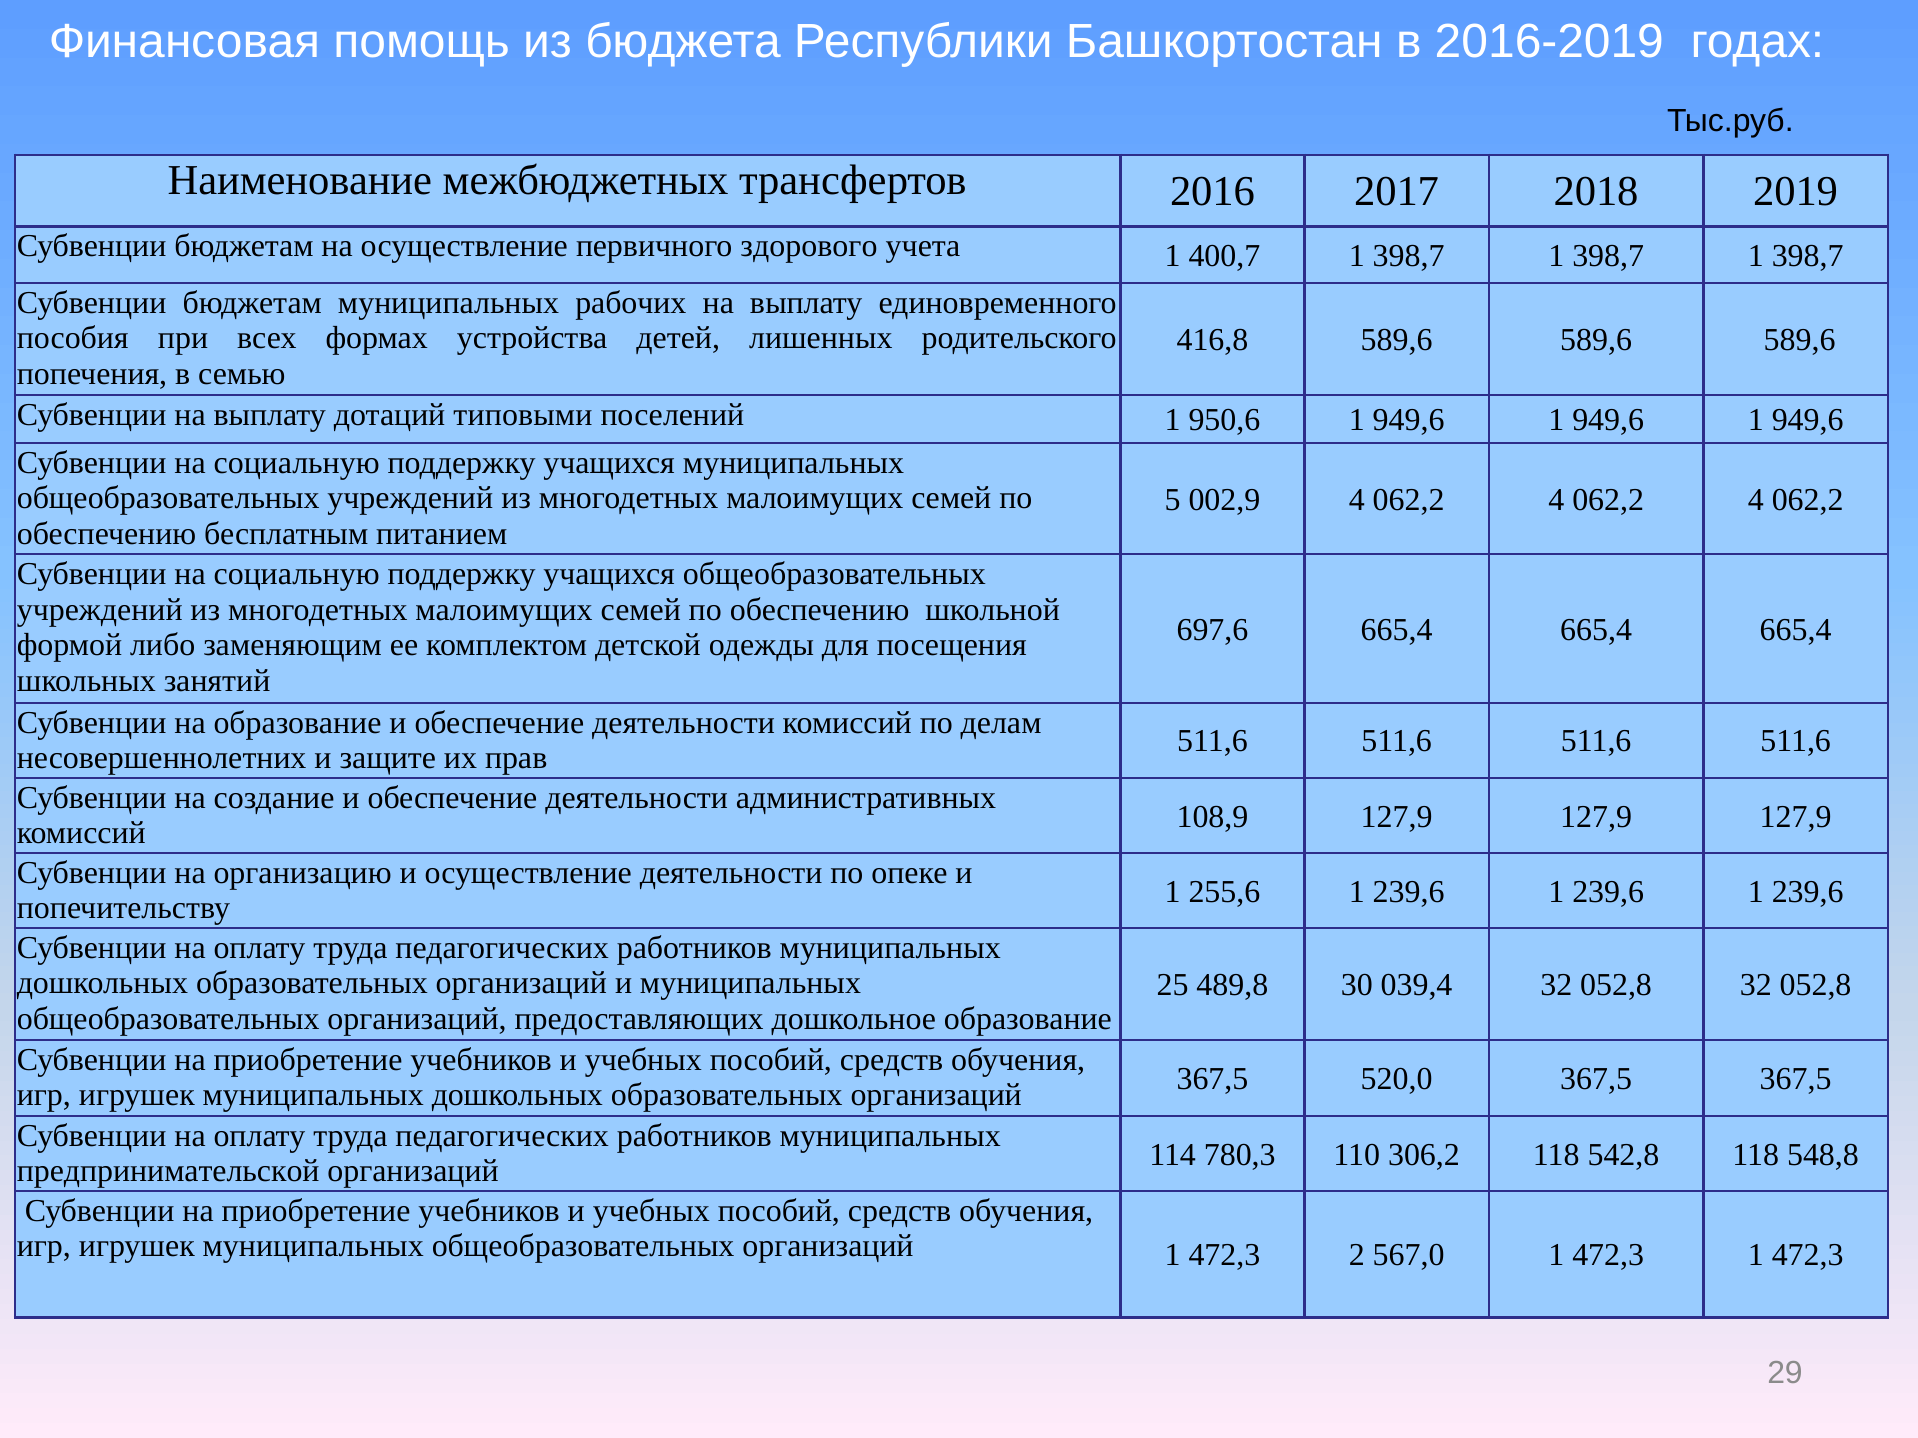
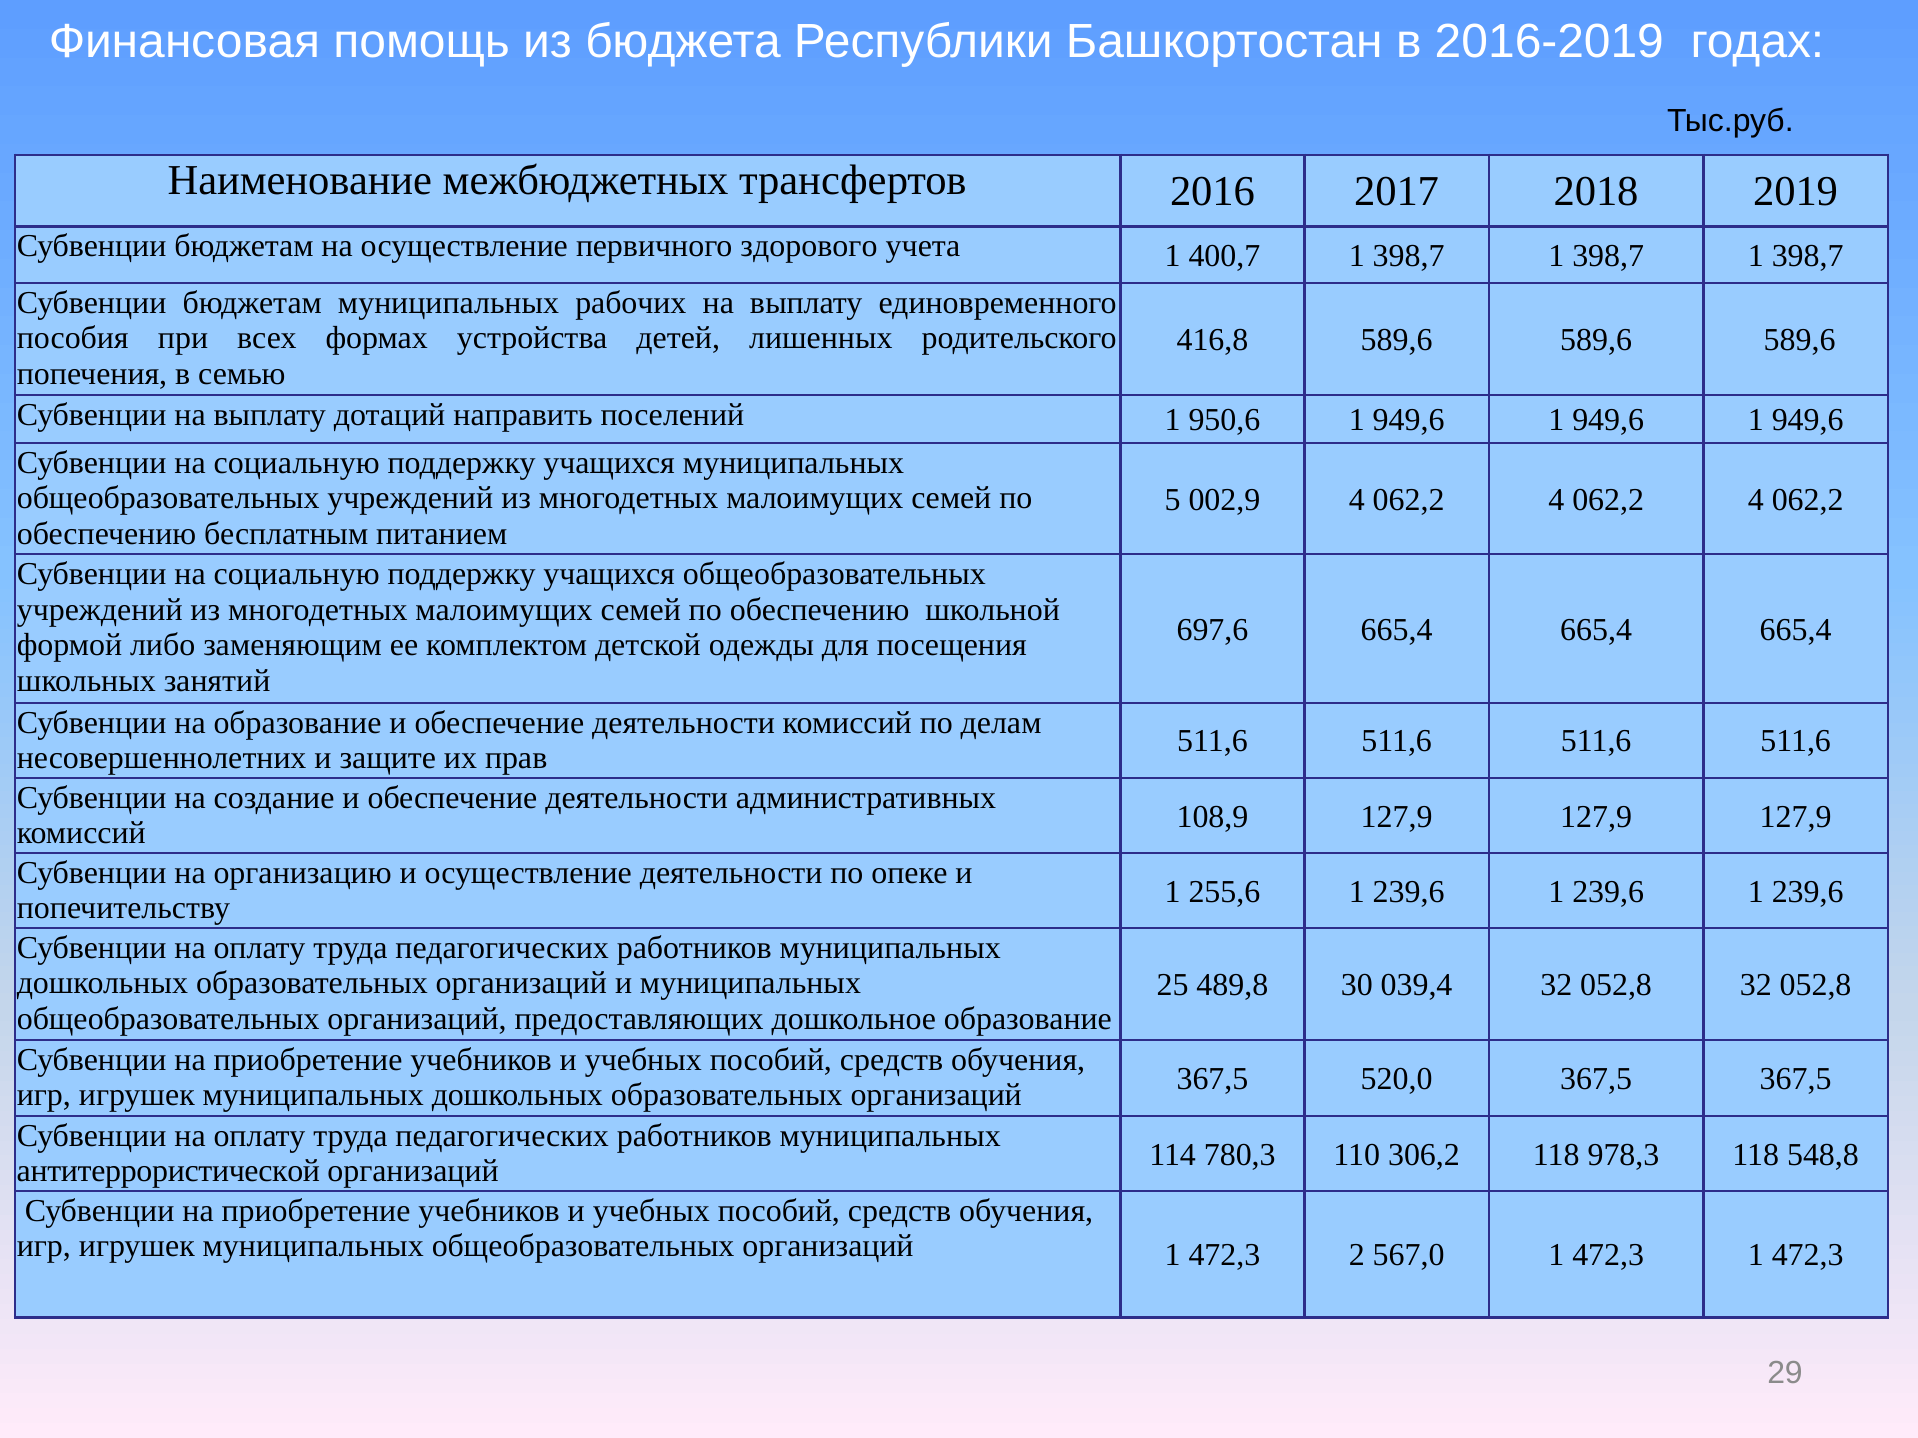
типовыми: типовыми -> направить
542,8: 542,8 -> 978,3
предпринимательской: предпринимательской -> антитеррористической
